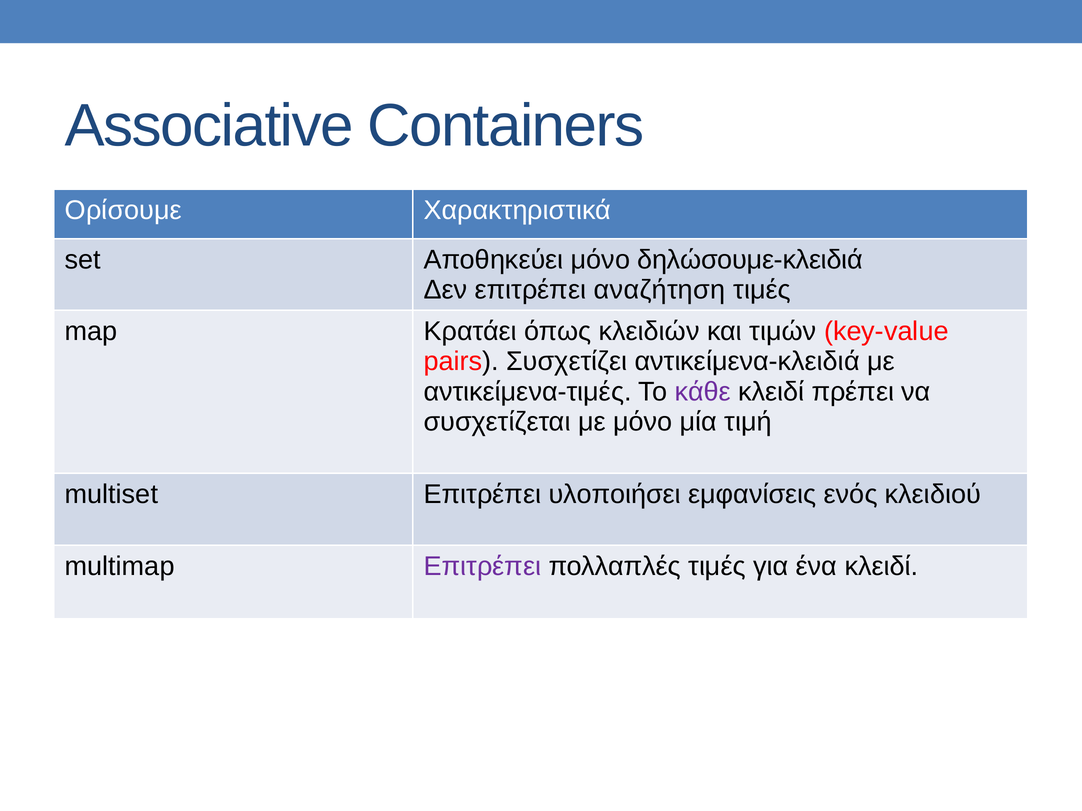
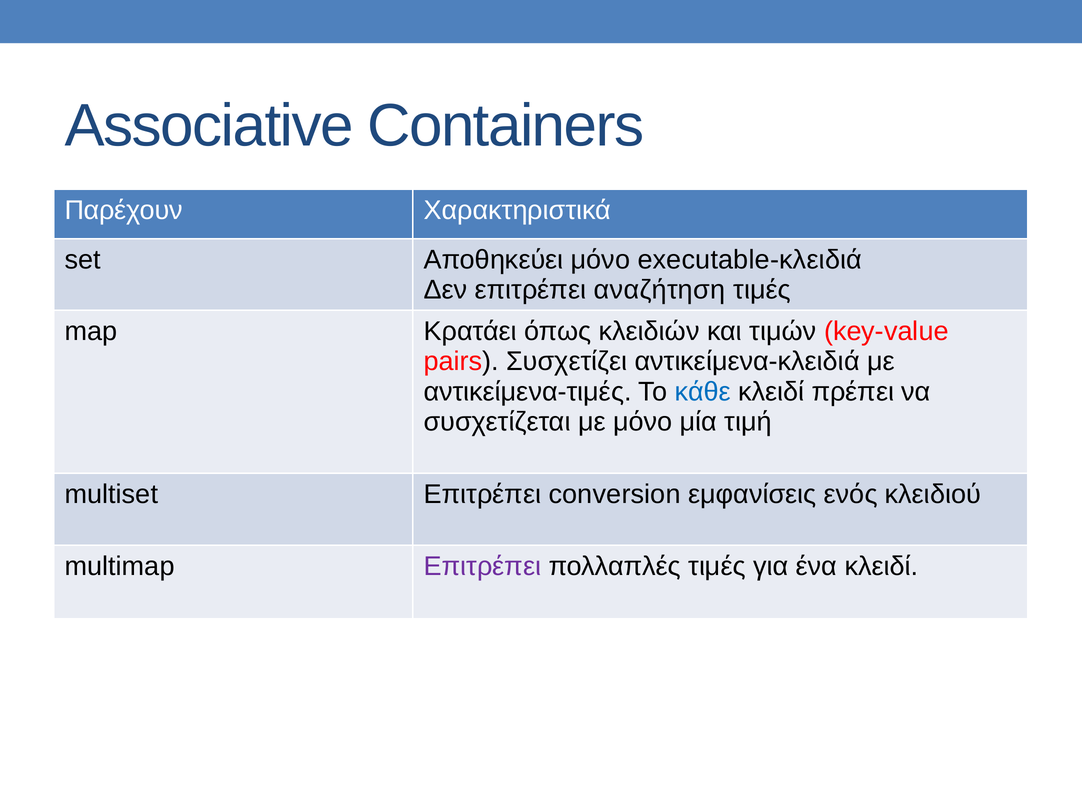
Ορίσουμε: Ορίσουμε -> Παρέχουν
δηλώσουμε-κλειδιά: δηλώσουμε-κλειδιά -> executable-κλειδιά
κάθε colour: purple -> blue
υλοποιήσει: υλοποιήσει -> conversion
